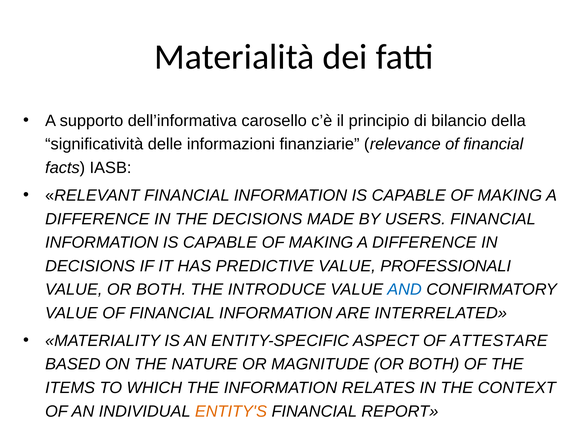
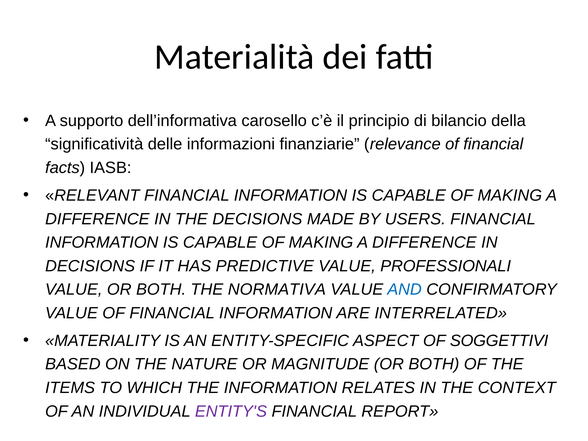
INTRODUCE: INTRODUCE -> NORMATIVA
ATTESTARE: ATTESTARE -> SOGGETTIVI
ENTITY'S colour: orange -> purple
